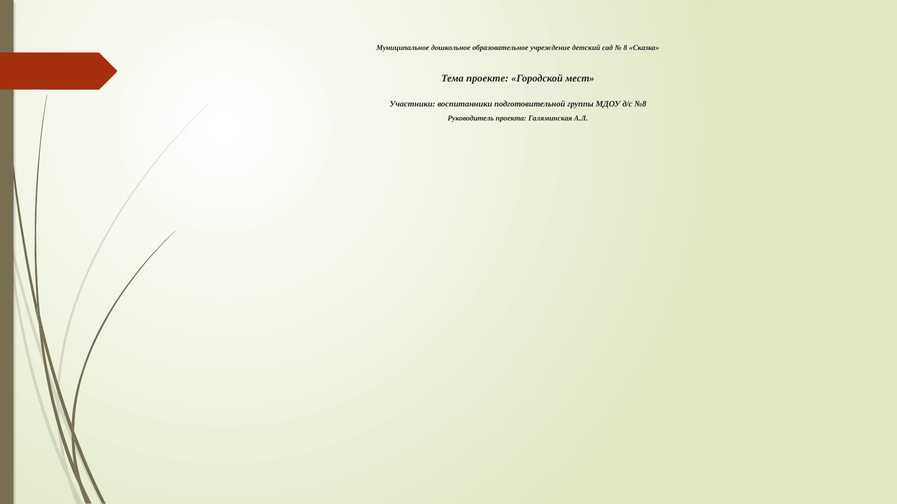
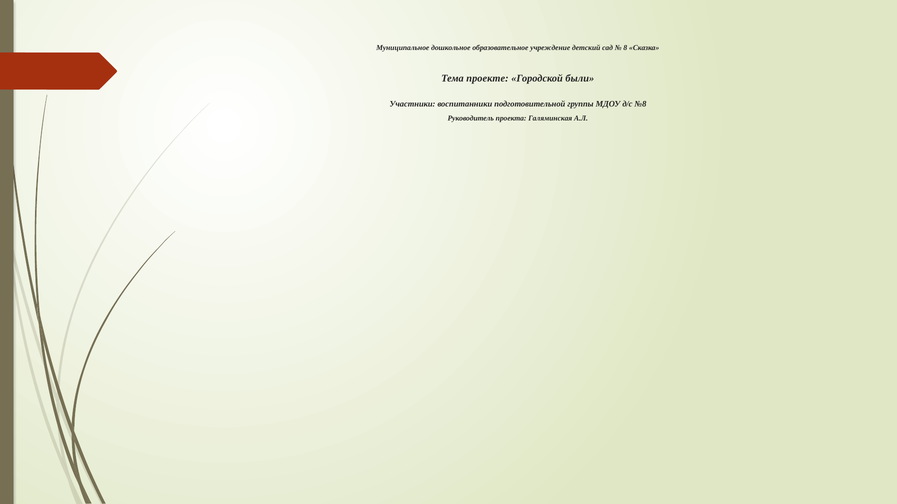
мест: мест -> были
